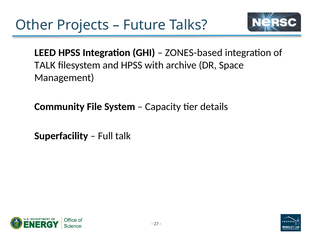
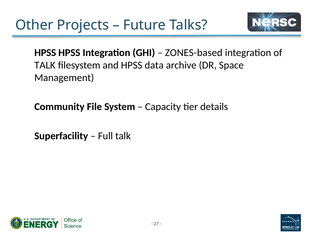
LEED at (45, 53): LEED -> HPSS
with: with -> data
